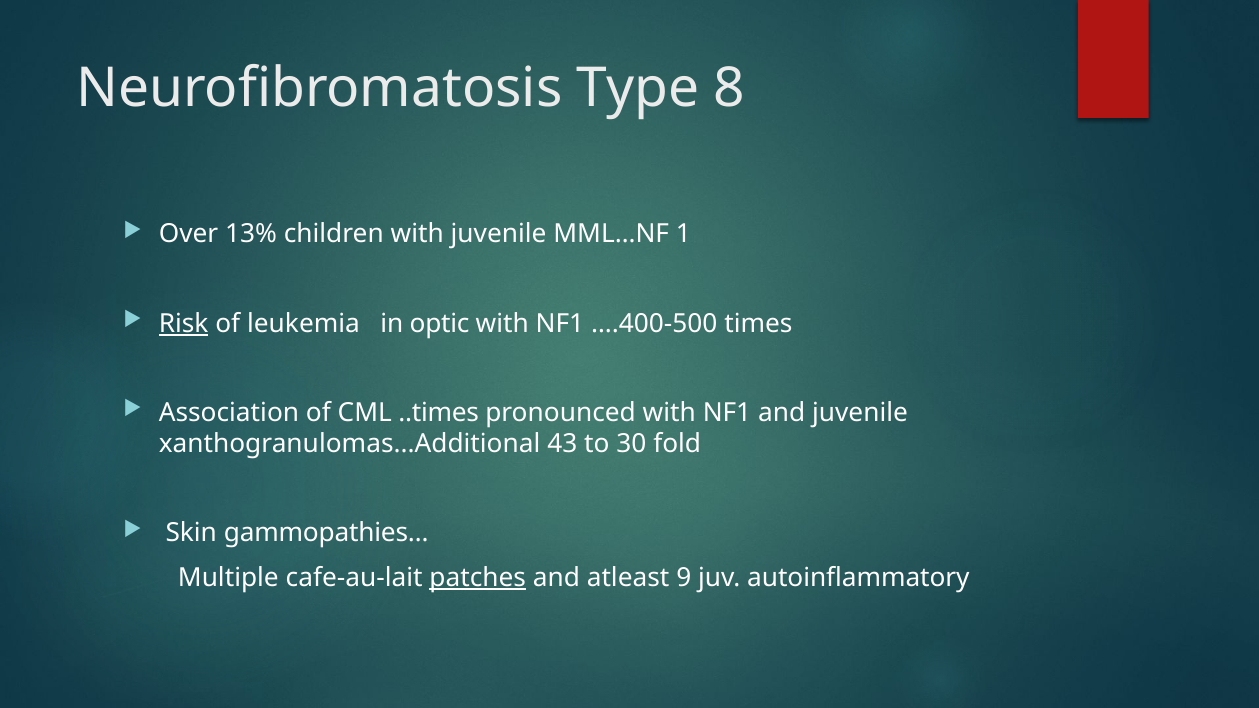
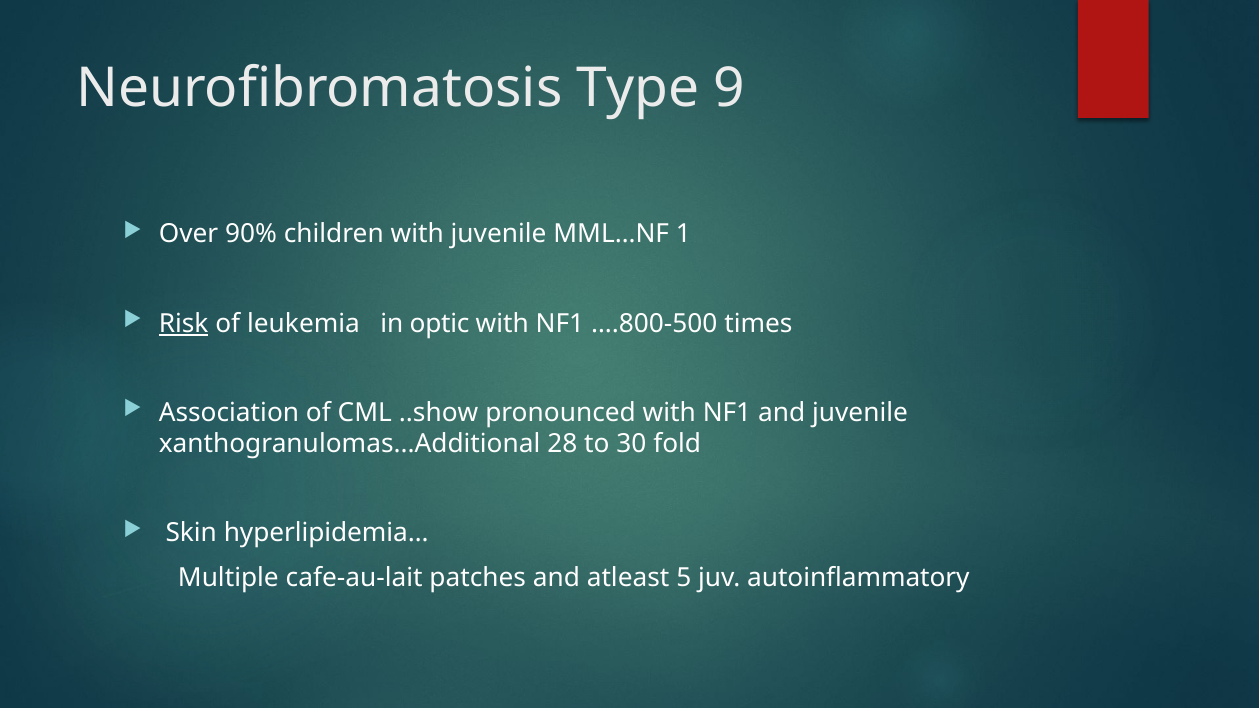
8: 8 -> 9
13%: 13% -> 90%
….400-500: ….400-500 -> ….800-500
..times: ..times -> ..show
43: 43 -> 28
gammopathies…: gammopathies… -> hyperlipidemia…
patches underline: present -> none
9: 9 -> 5
